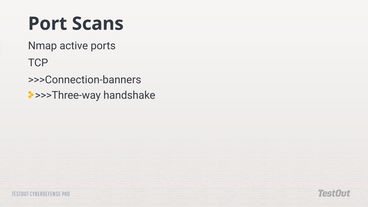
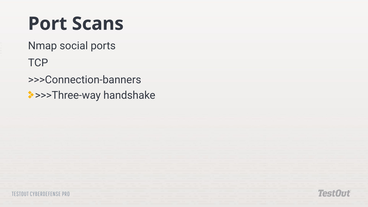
active: active -> social
